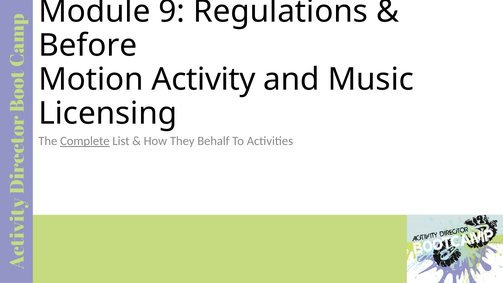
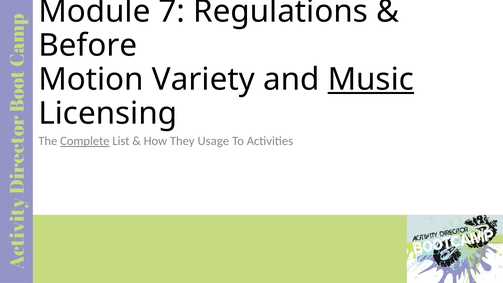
9: 9 -> 7
Activity: Activity -> Variety
Music underline: none -> present
Behalf: Behalf -> Usage
